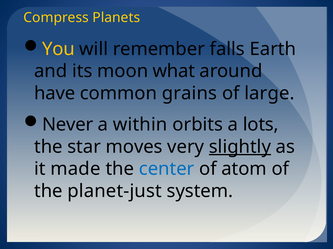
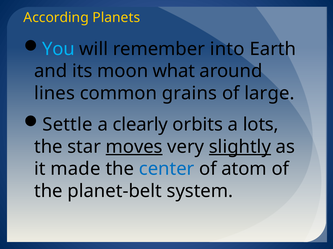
Compress: Compress -> According
You colour: yellow -> light blue
falls: falls -> into
have: have -> lines
Never: Never -> Settle
within: within -> clearly
moves underline: none -> present
planet-just: planet-just -> planet-belt
